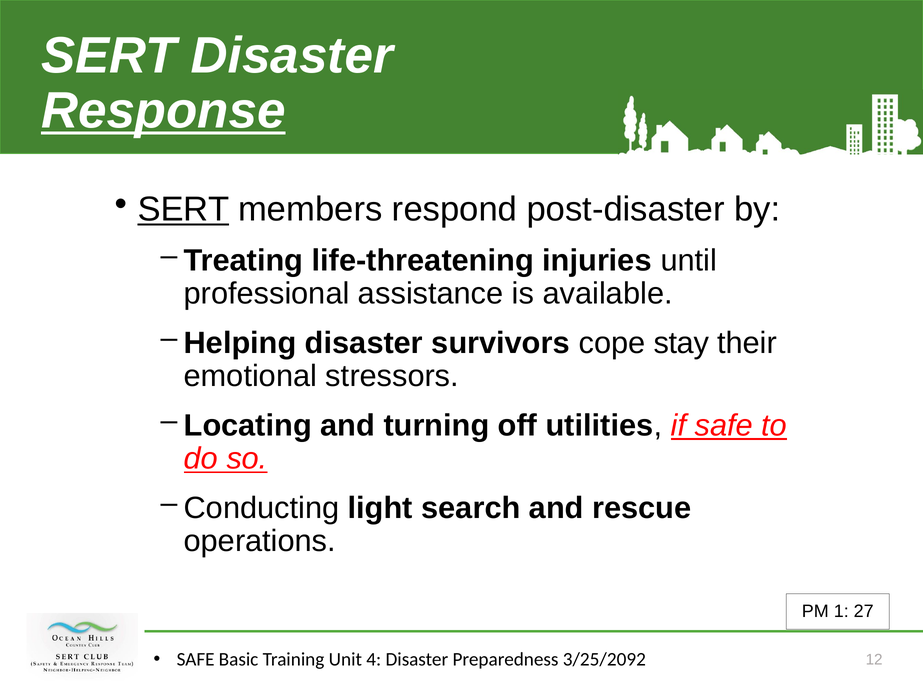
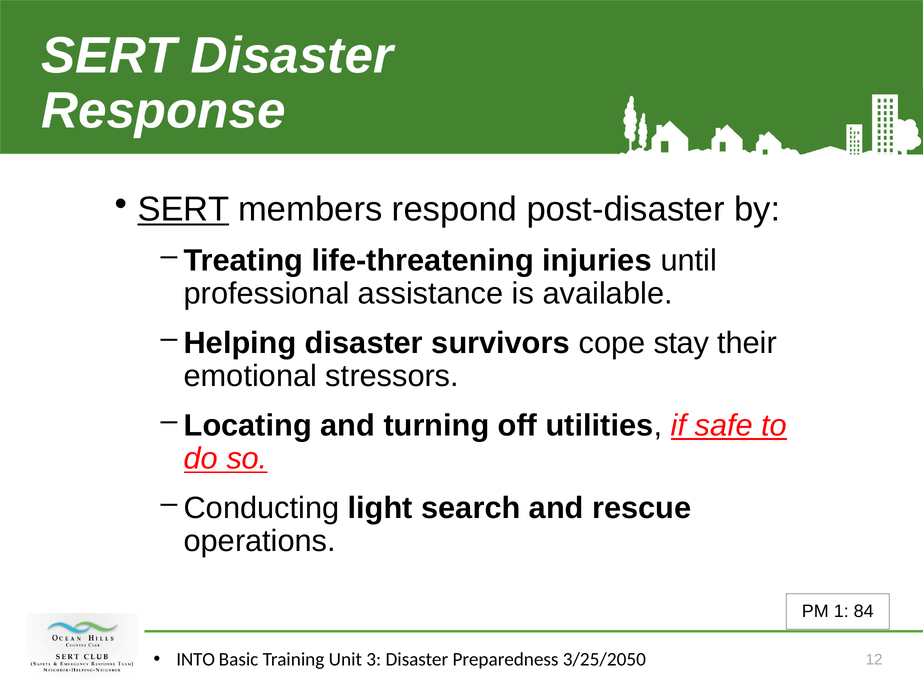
Response underline: present -> none
27: 27 -> 84
SAFE at (196, 659): SAFE -> INTO
4: 4 -> 3
3/25/2092: 3/25/2092 -> 3/25/2050
